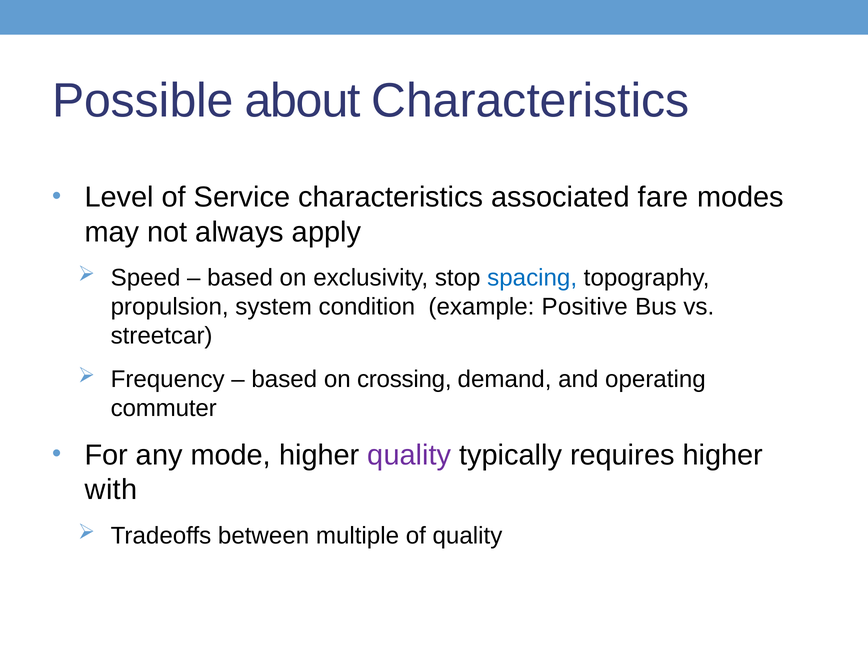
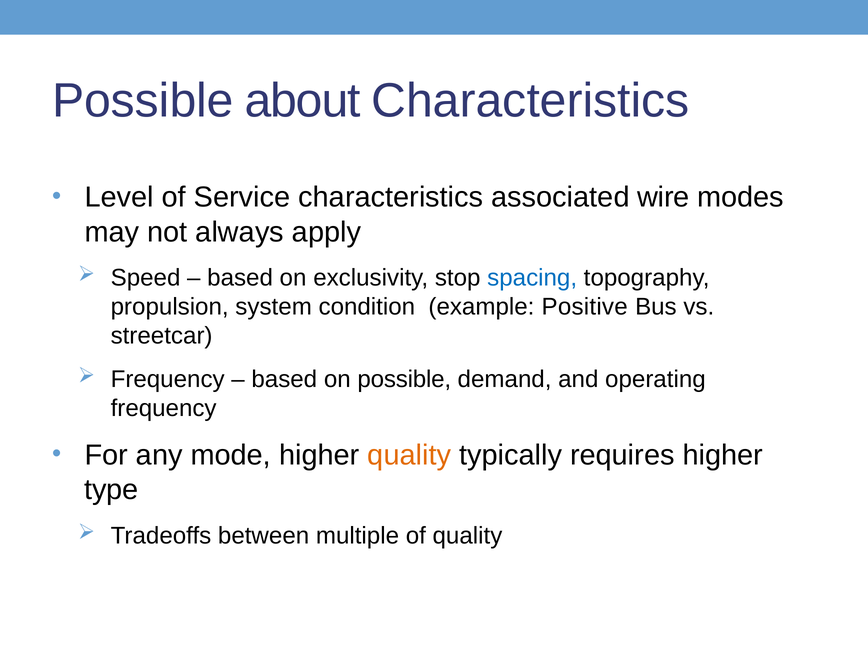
fare: fare -> wire
on crossing: crossing -> possible
commuter at (164, 408): commuter -> frequency
quality at (409, 455) colour: purple -> orange
with: with -> type
